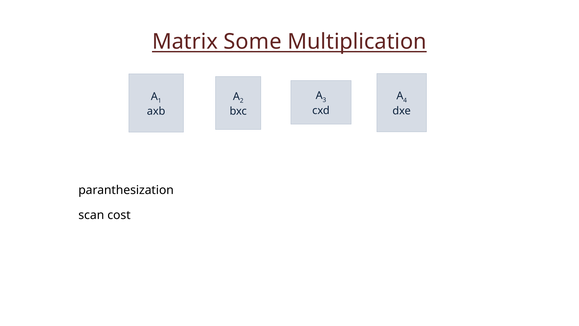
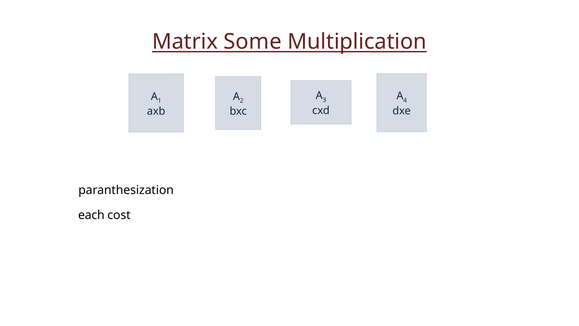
scan: scan -> each
